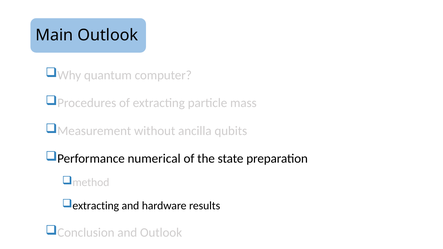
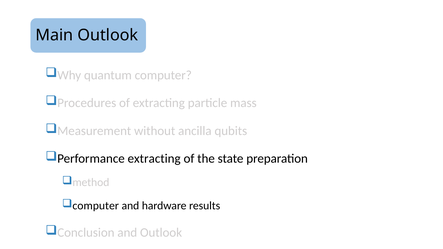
Performance numerical: numerical -> extracting
extracting at (96, 206): extracting -> computer
